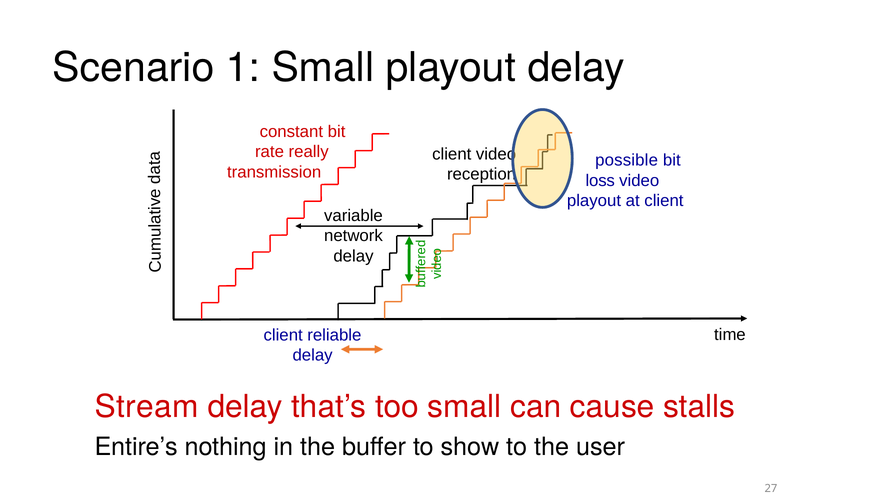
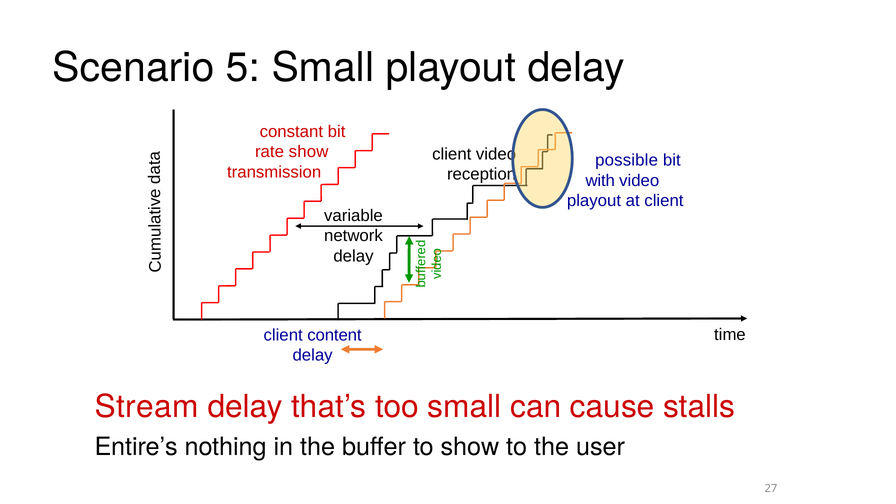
1: 1 -> 5
rate really: really -> show
loss: loss -> with
reliable: reliable -> content
